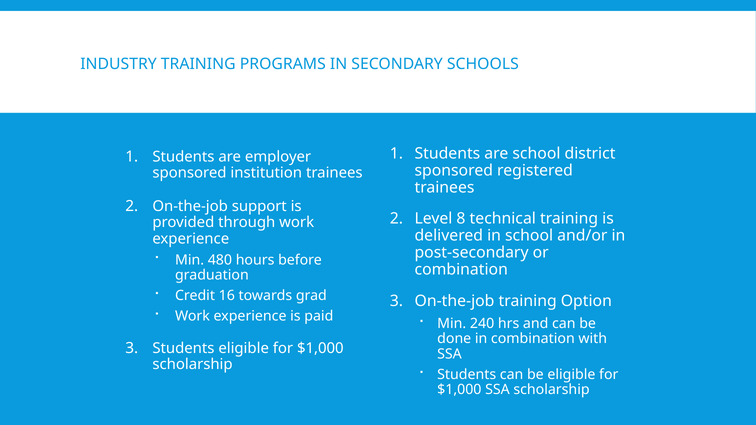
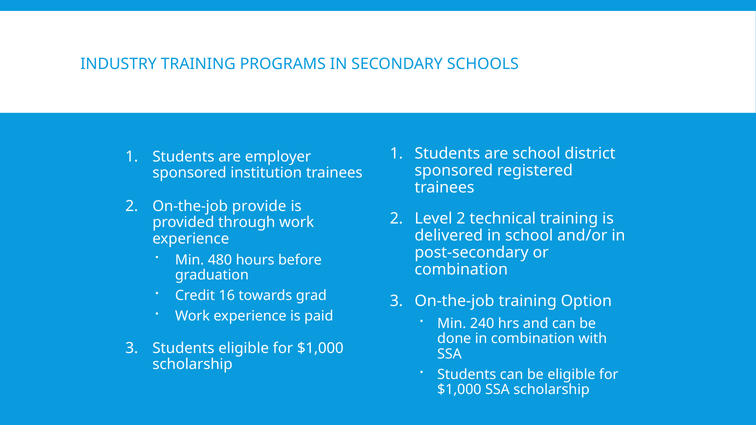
support: support -> provide
Level 8: 8 -> 2
